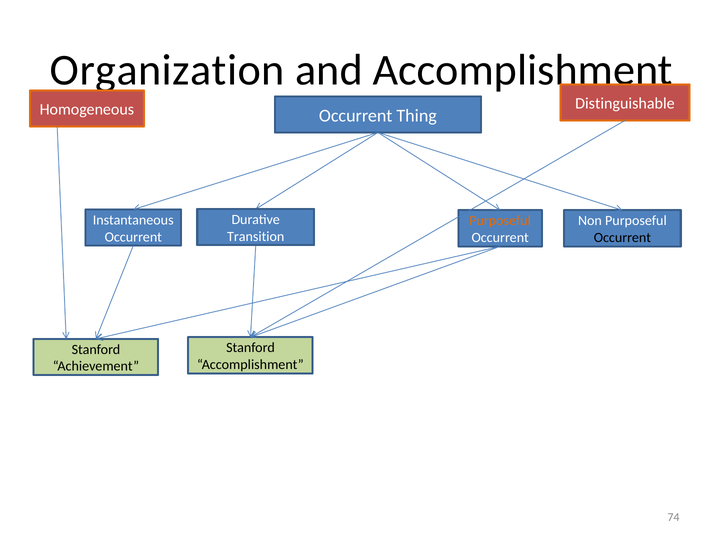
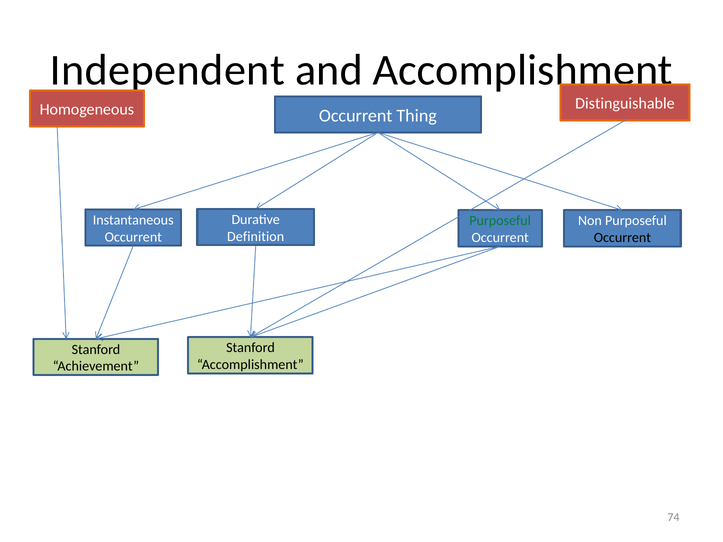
Organization: Organization -> Independent
Purposeful at (500, 221) colour: orange -> green
Transition: Transition -> Definition
